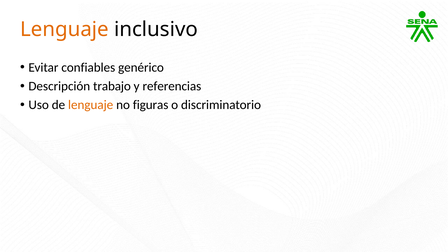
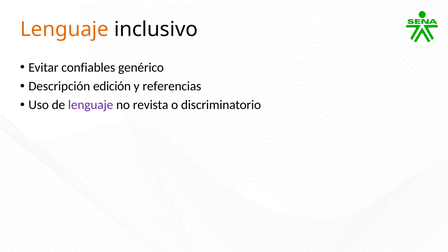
trabajo: trabajo -> edición
lenguaje at (91, 105) colour: orange -> purple
figuras: figuras -> revista
